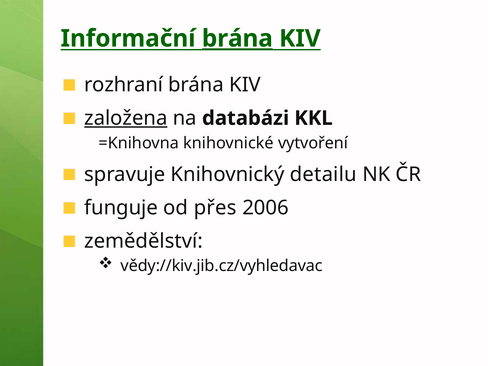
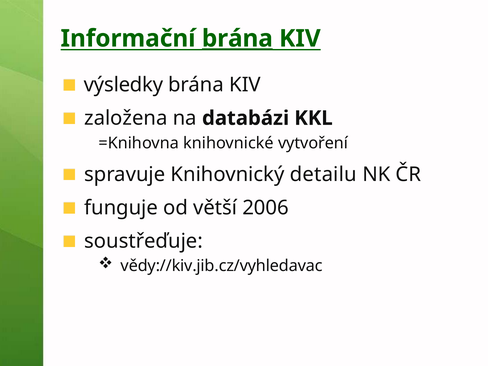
rozhraní: rozhraní -> výsledky
založena underline: present -> none
přes: přes -> větší
zemědělství: zemědělství -> soustřeďuje
